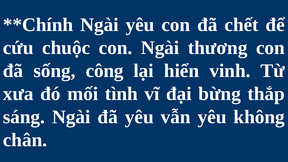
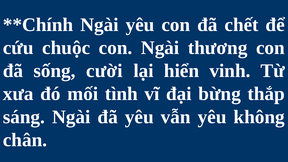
công: công -> cười
